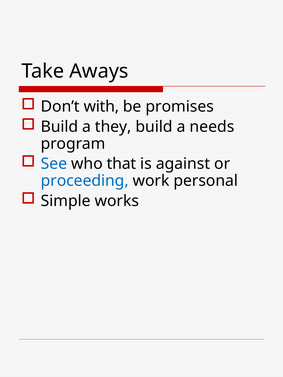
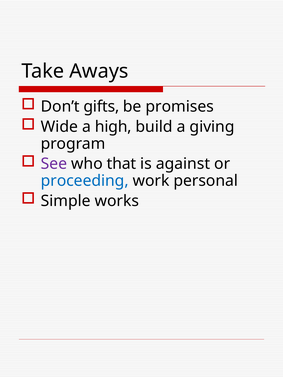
with: with -> gifts
Build at (59, 127): Build -> Wide
they: they -> high
needs: needs -> giving
See colour: blue -> purple
